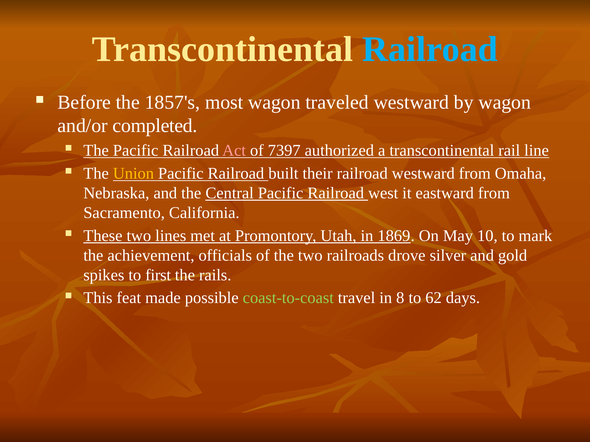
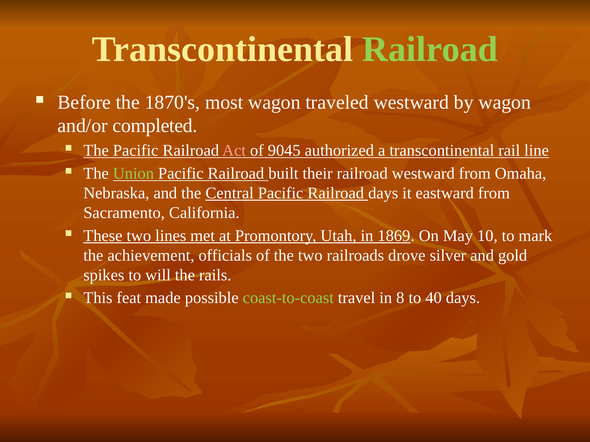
Railroad at (430, 49) colour: light blue -> light green
1857's: 1857's -> 1870's
7397: 7397 -> 9045
Union colour: yellow -> light green
Railroad west: west -> days
first: first -> will
62: 62 -> 40
